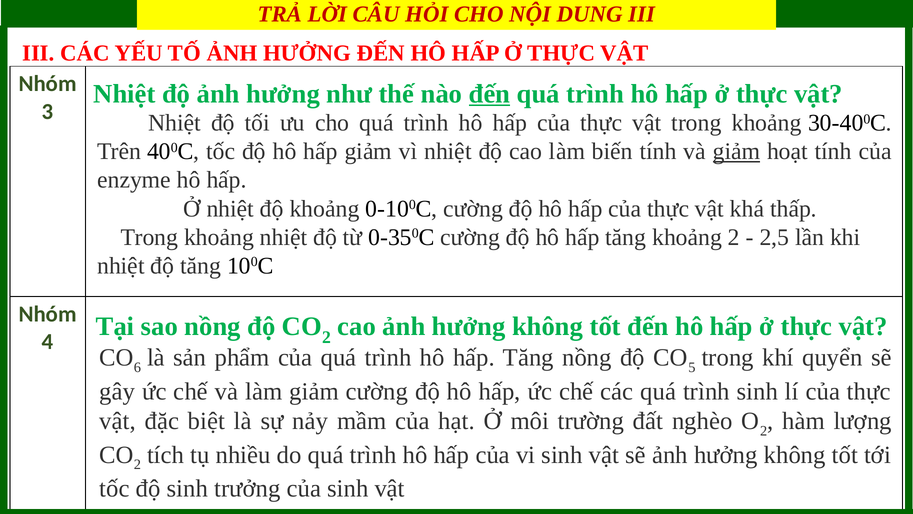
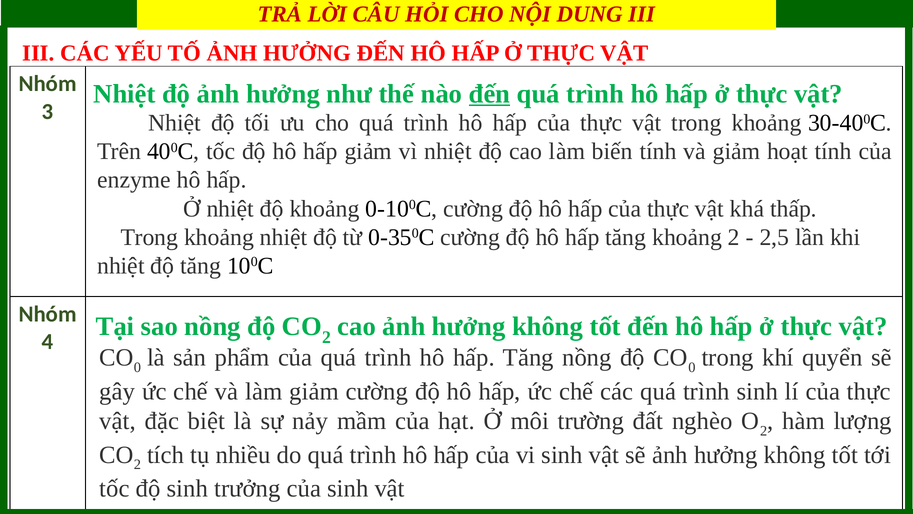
giảm at (737, 151) underline: present -> none
6 at (137, 367): 6 -> 0
5 at (692, 367): 5 -> 0
